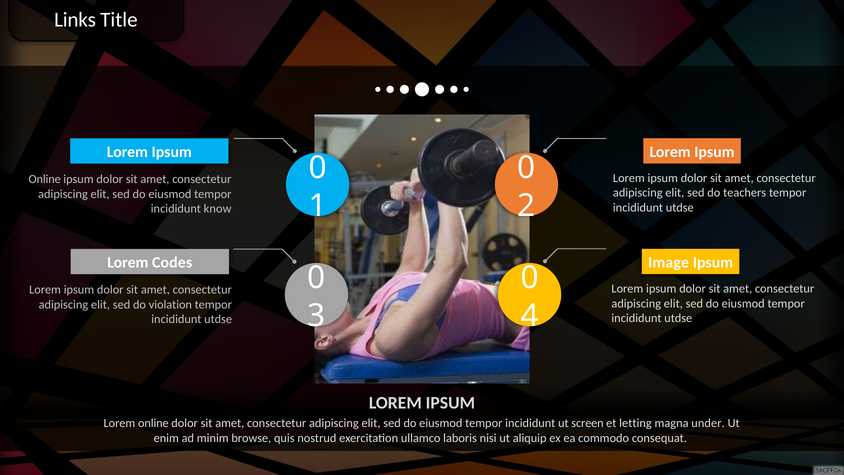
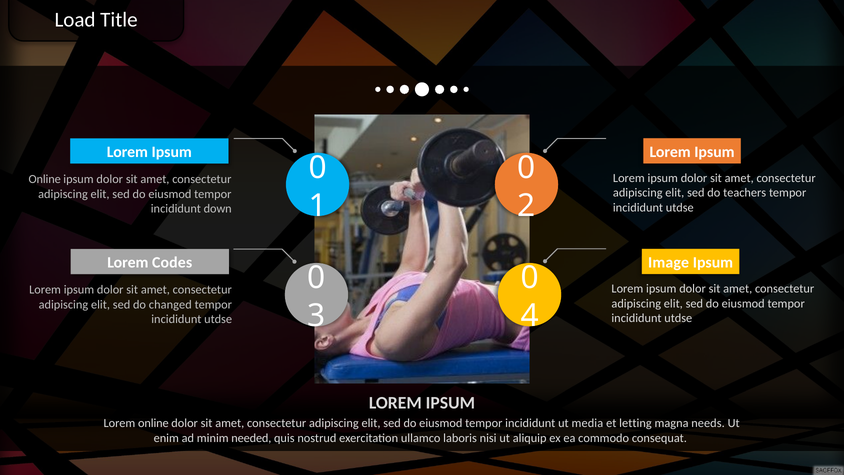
Links: Links -> Load
know: know -> down
violation: violation -> changed
screen: screen -> media
under: under -> needs
browse: browse -> needed
